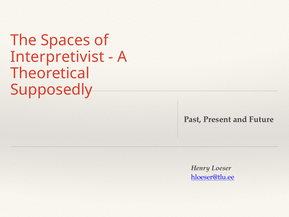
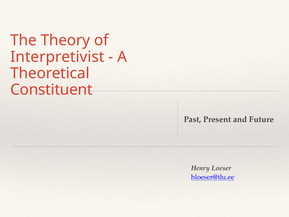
Spaces: Spaces -> Theory
Supposedly: Supposedly -> Constituent
